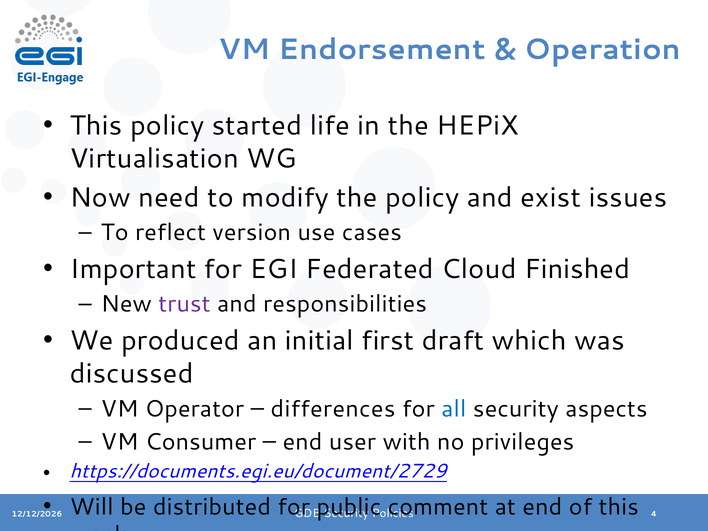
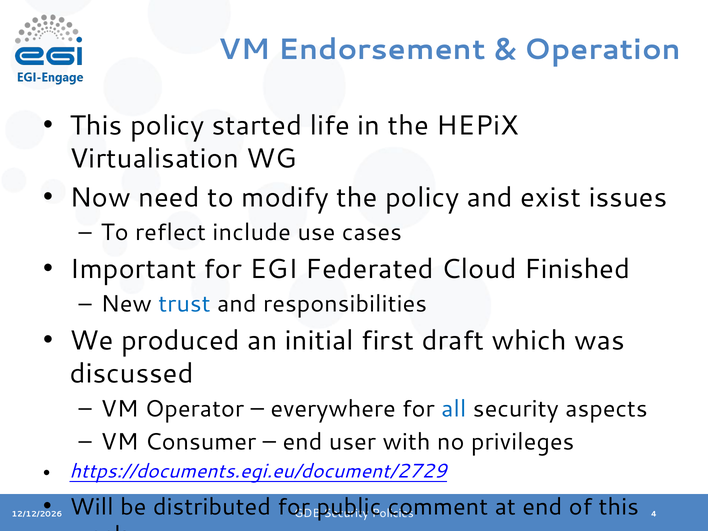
version: version -> include
trust colour: purple -> blue
differences: differences -> everywhere
